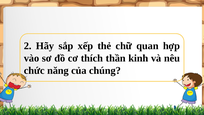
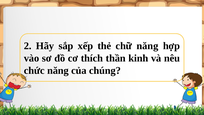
chữ quan: quan -> năng
